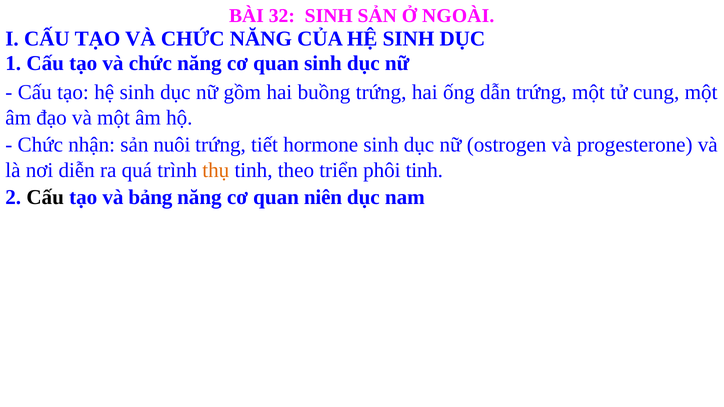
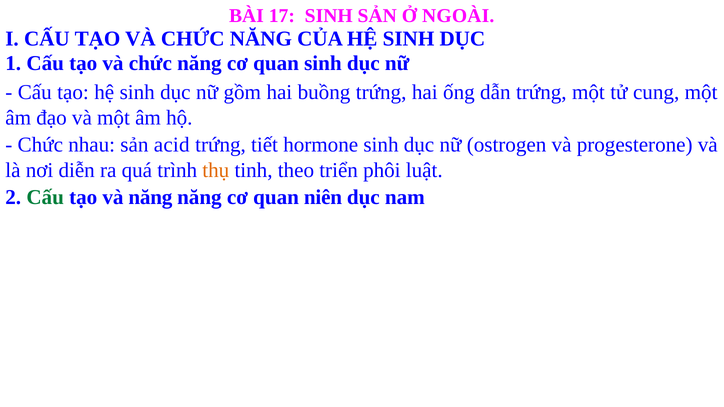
32: 32 -> 17
nhận: nhận -> nhau
nuôi: nuôi -> acid
phôi tinh: tinh -> luật
Cấu at (45, 198) colour: black -> green
và bảng: bảng -> năng
